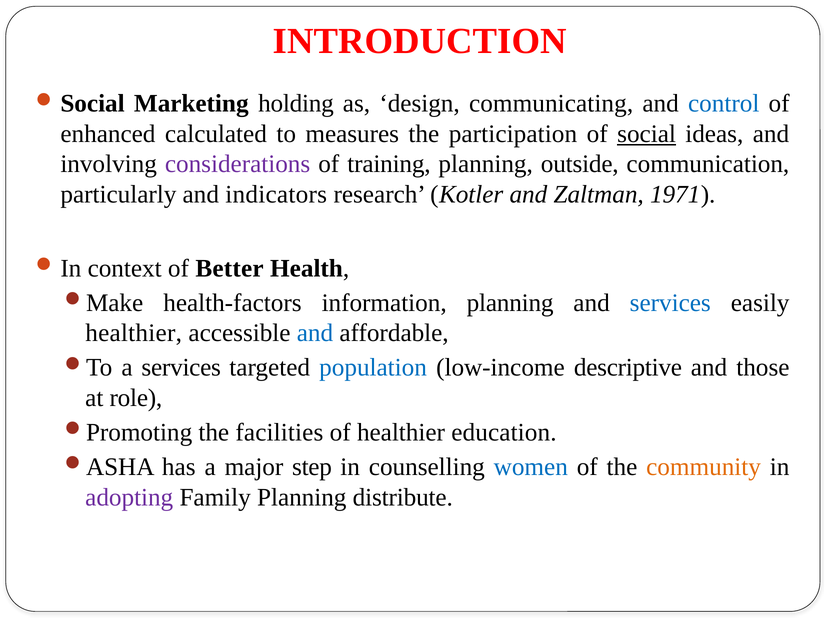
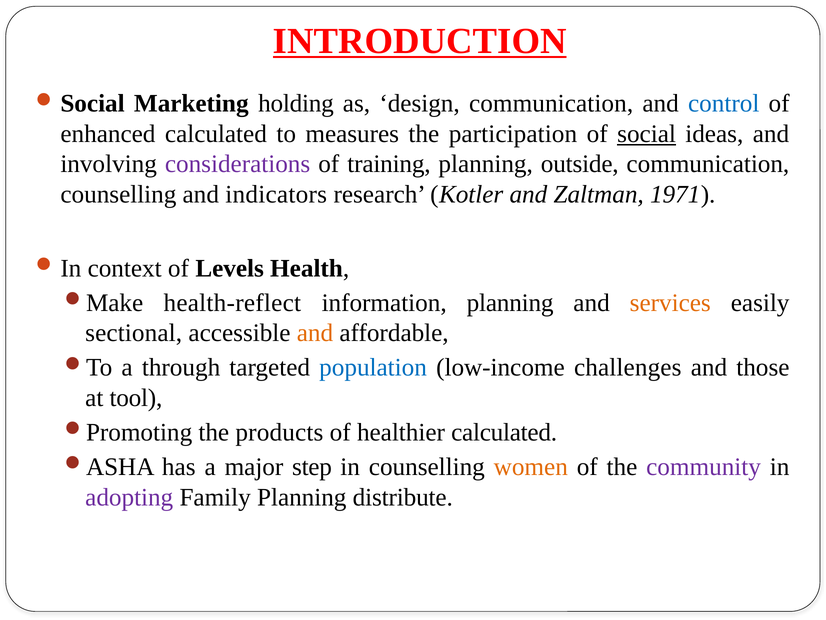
INTRODUCTION underline: none -> present
design communicating: communicating -> communication
particularly at (118, 194): particularly -> counselling
Better: Better -> Levels
health-factors: health-factors -> health-reflect
services at (670, 303) colour: blue -> orange
healthier at (134, 333): healthier -> sectional
and at (315, 333) colour: blue -> orange
a services: services -> through
descriptive: descriptive -> challenges
role: role -> tool
facilities: facilities -> products
healthier education: education -> calculated
women colour: blue -> orange
community colour: orange -> purple
